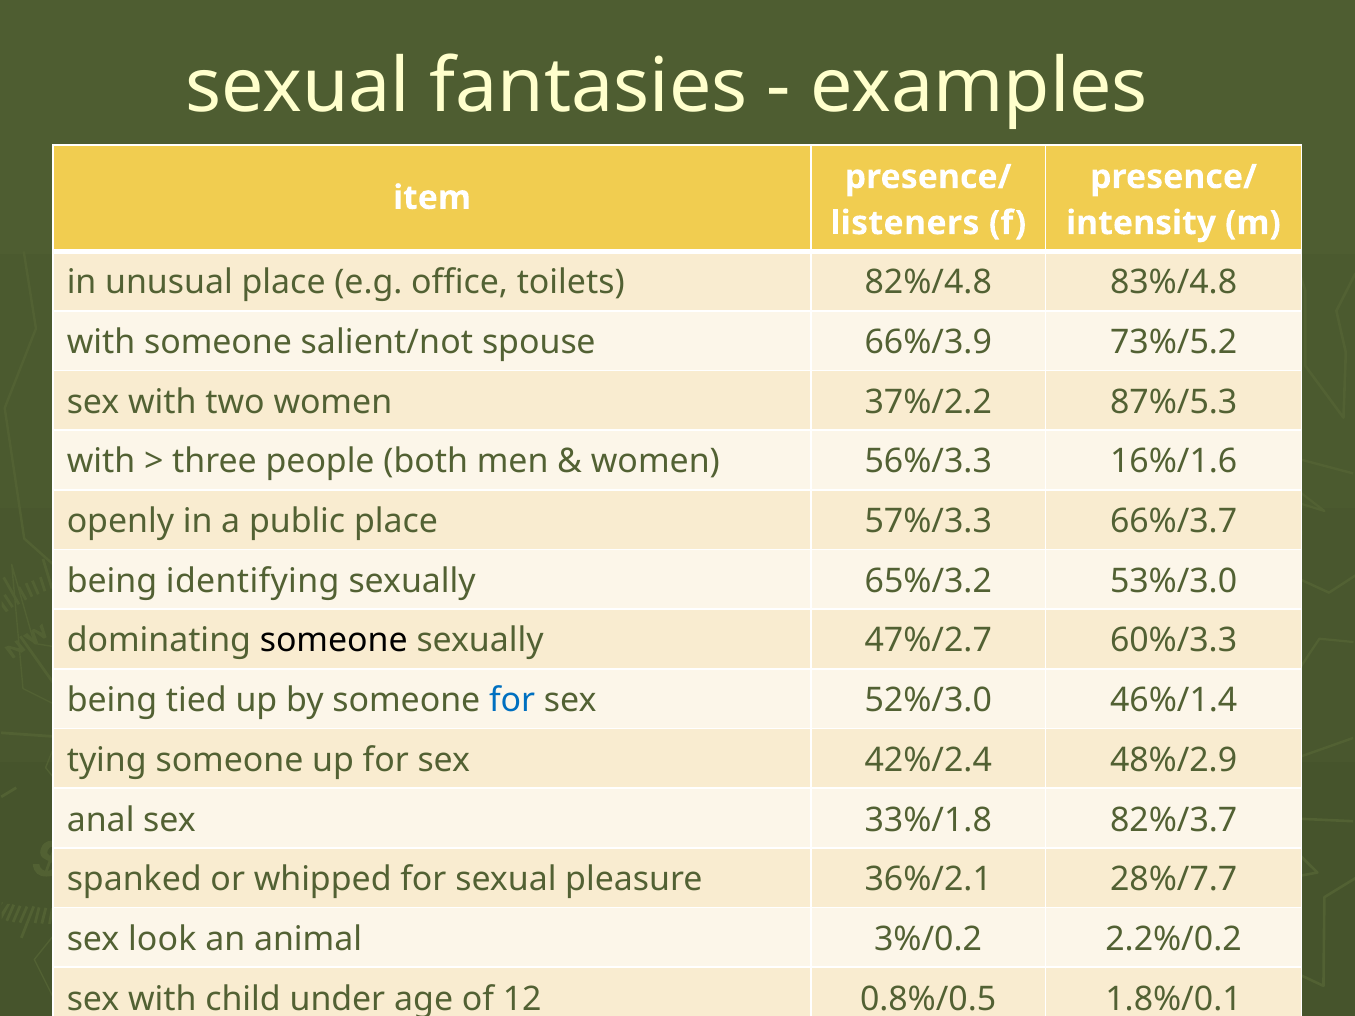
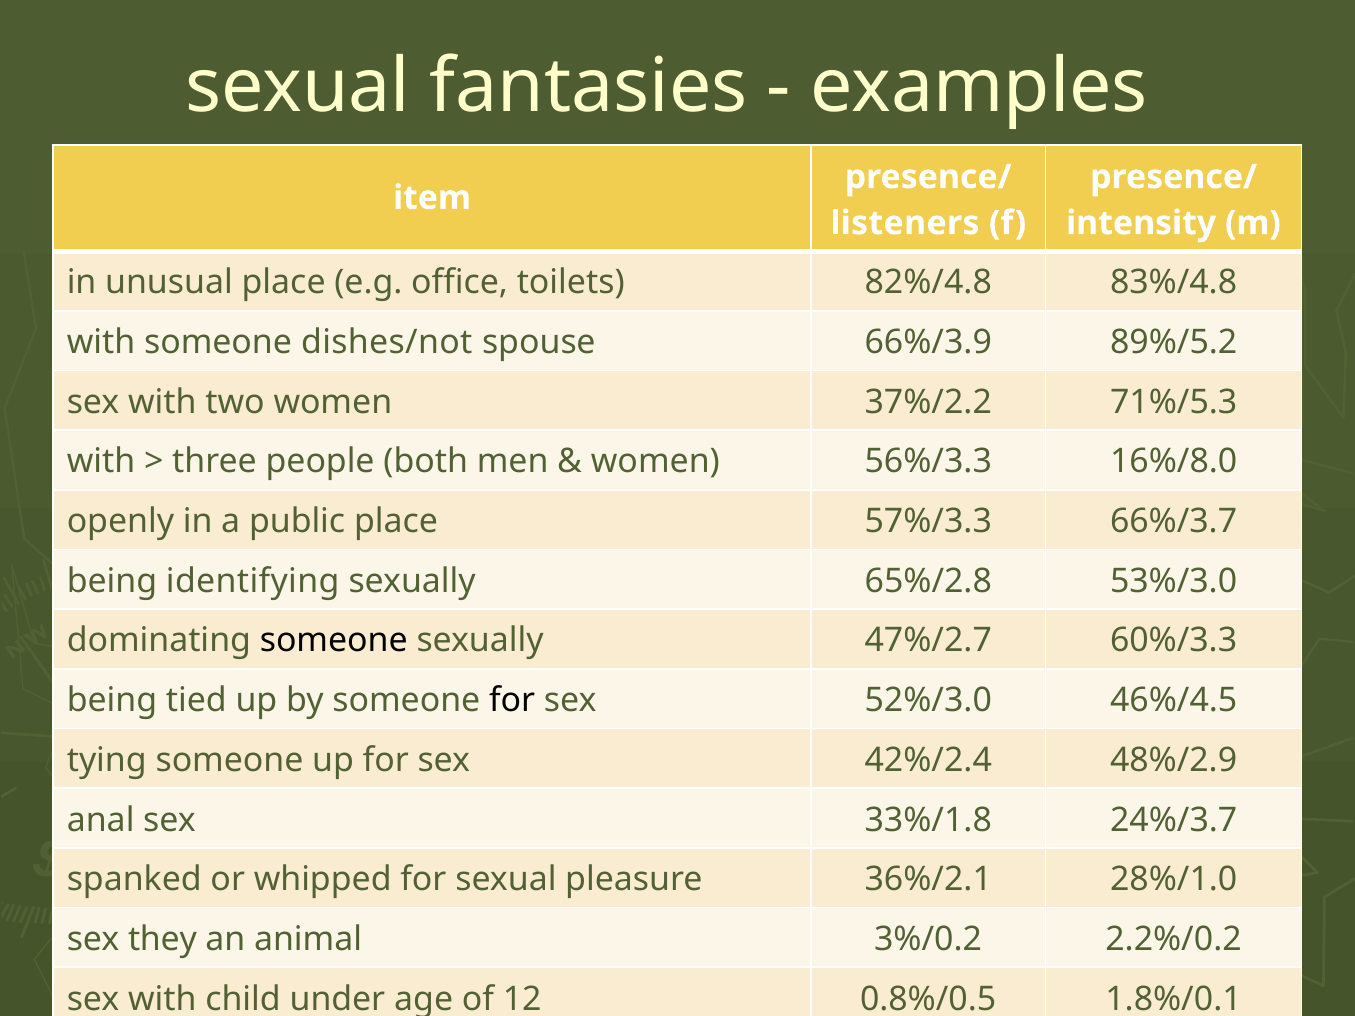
salient/not: salient/not -> dishes/not
73%/5.2: 73%/5.2 -> 89%/5.2
87%/5.3: 87%/5.3 -> 71%/5.3
16%/1.6: 16%/1.6 -> 16%/8.0
65%/3.2: 65%/3.2 -> 65%/2.8
for at (512, 701) colour: blue -> black
46%/1.4: 46%/1.4 -> 46%/4.5
82%/3.7: 82%/3.7 -> 24%/3.7
28%/7.7: 28%/7.7 -> 28%/1.0
look: look -> they
